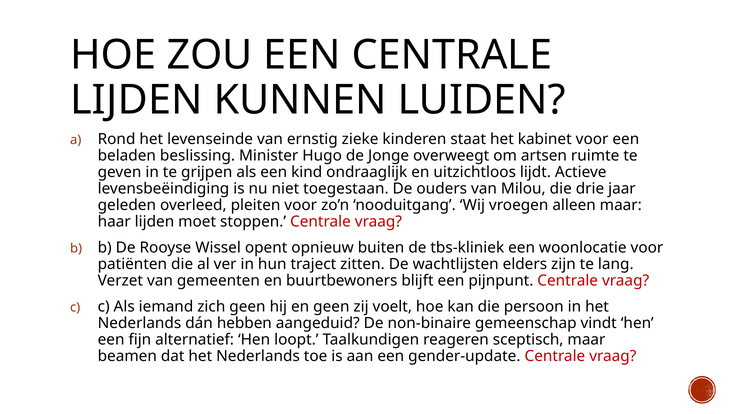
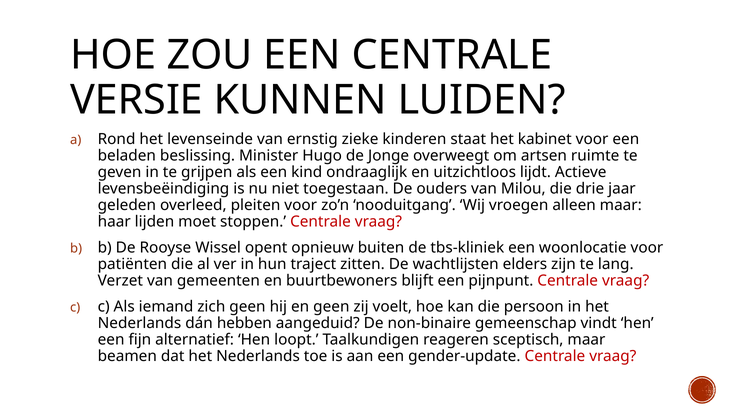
LIJDEN at (136, 100): LIJDEN -> VERSIE
